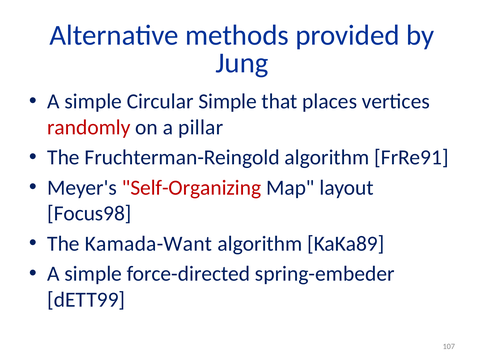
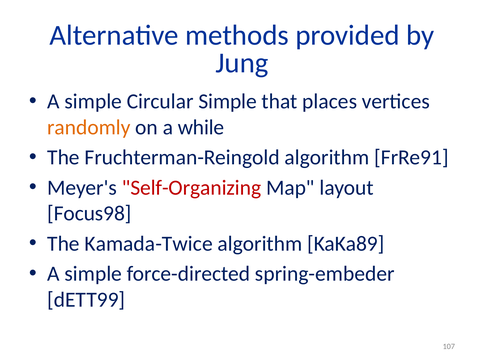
randomly colour: red -> orange
pillar: pillar -> while
Kamada-Want: Kamada-Want -> Kamada-Twice
